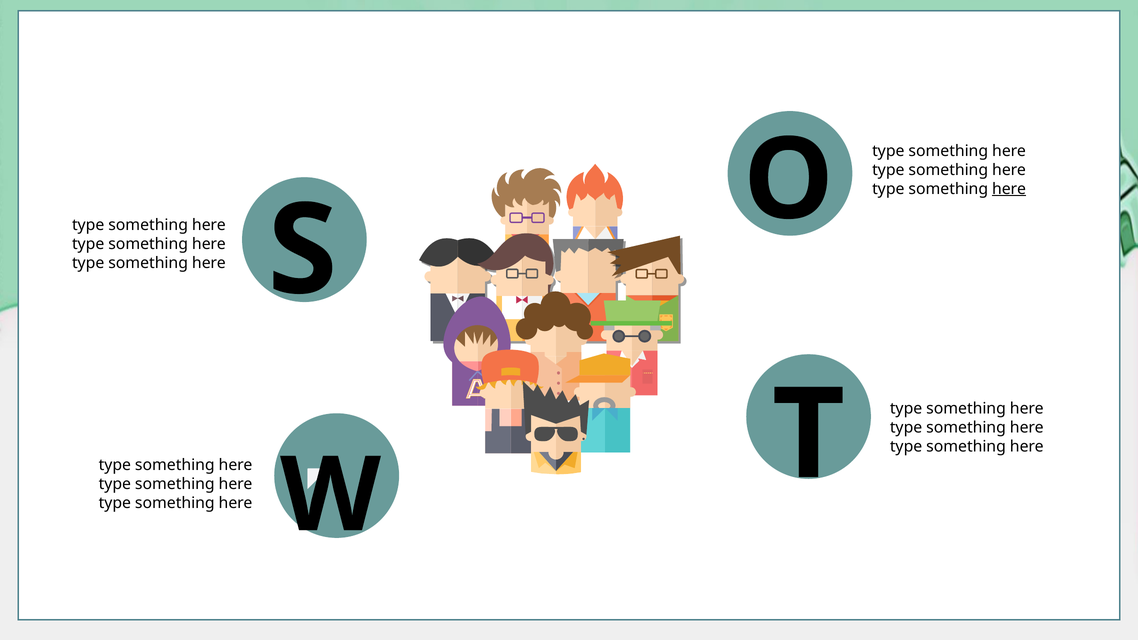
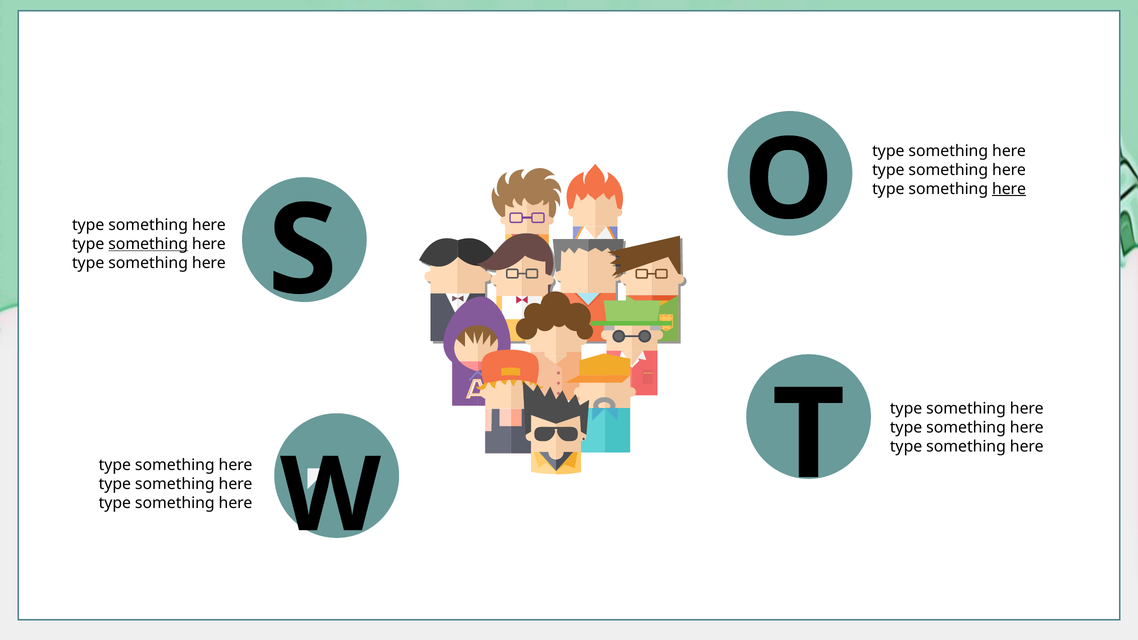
something at (148, 244) underline: none -> present
